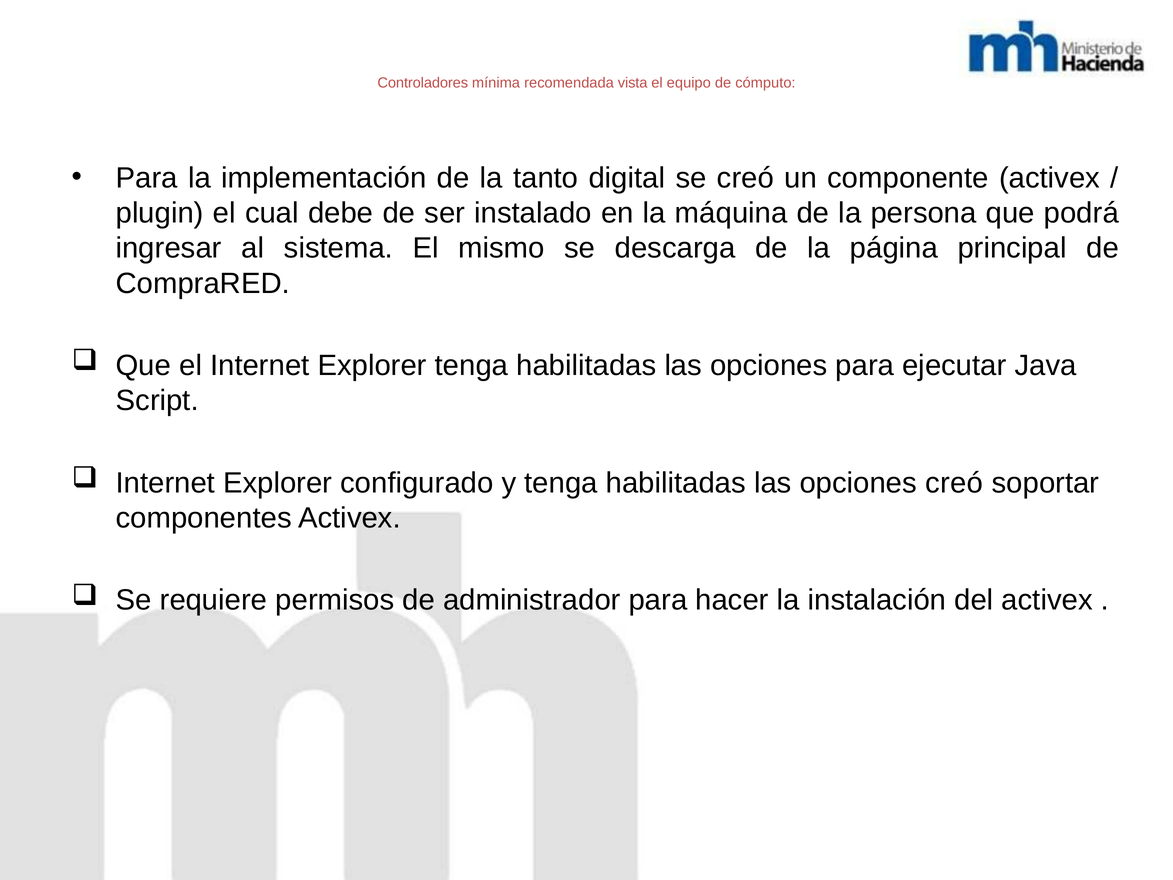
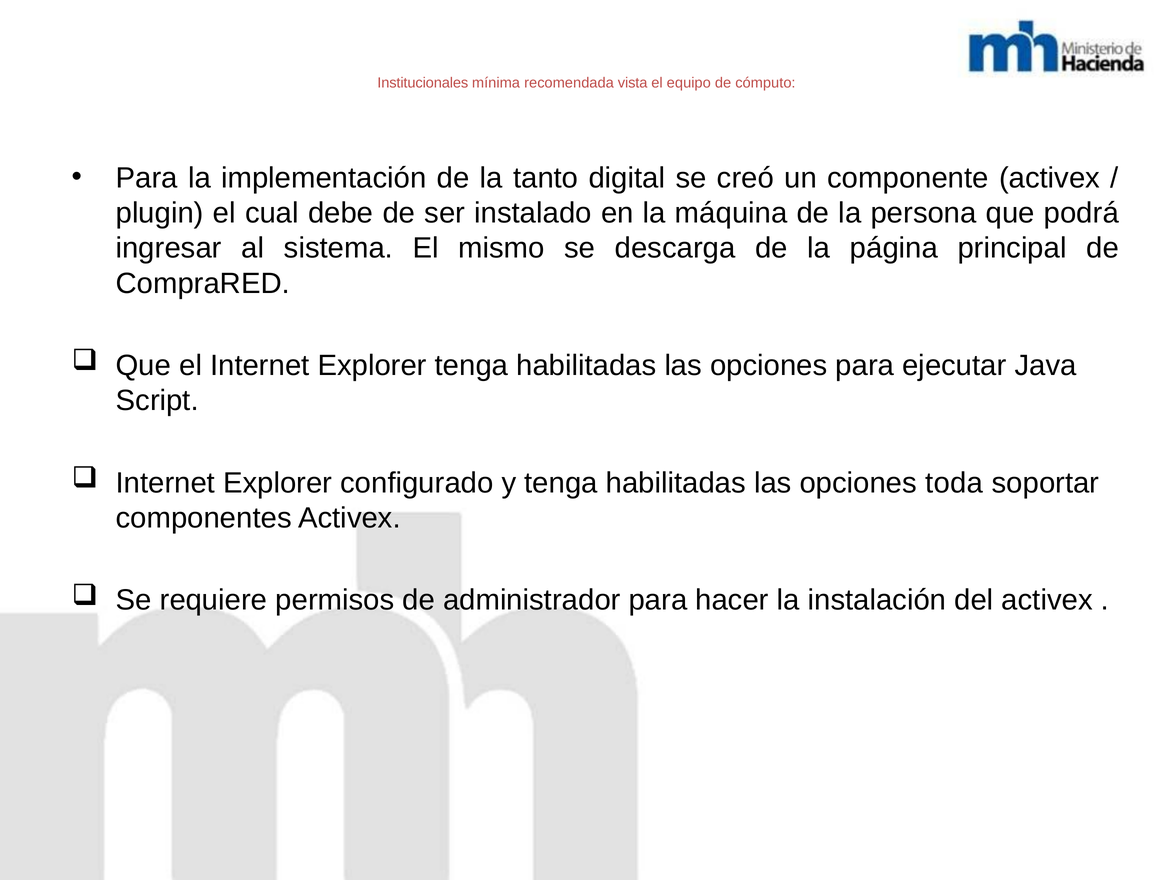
Controladores: Controladores -> Institucionales
opciones creó: creó -> toda
